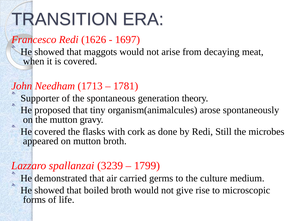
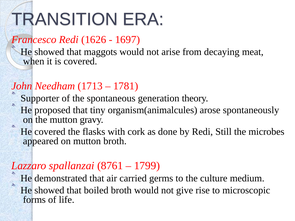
3239: 3239 -> 8761
